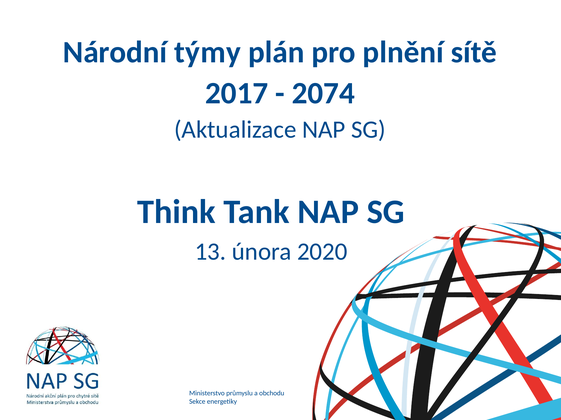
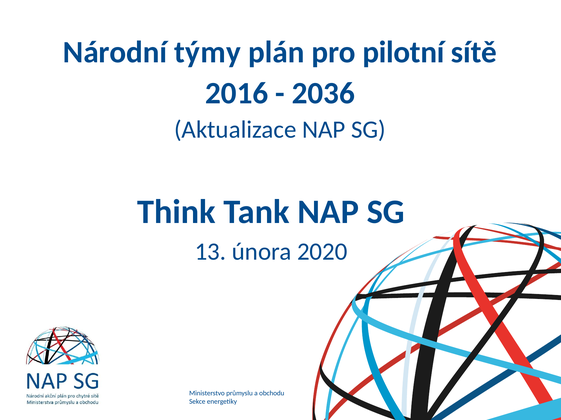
plnění: plnění -> pilotní
2017: 2017 -> 2016
2074: 2074 -> 2036
